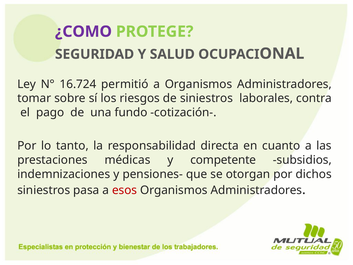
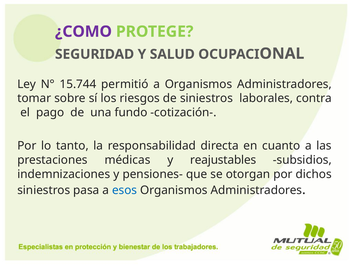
16.724: 16.724 -> 15.744
competente: competente -> reajustables
esos colour: red -> blue
